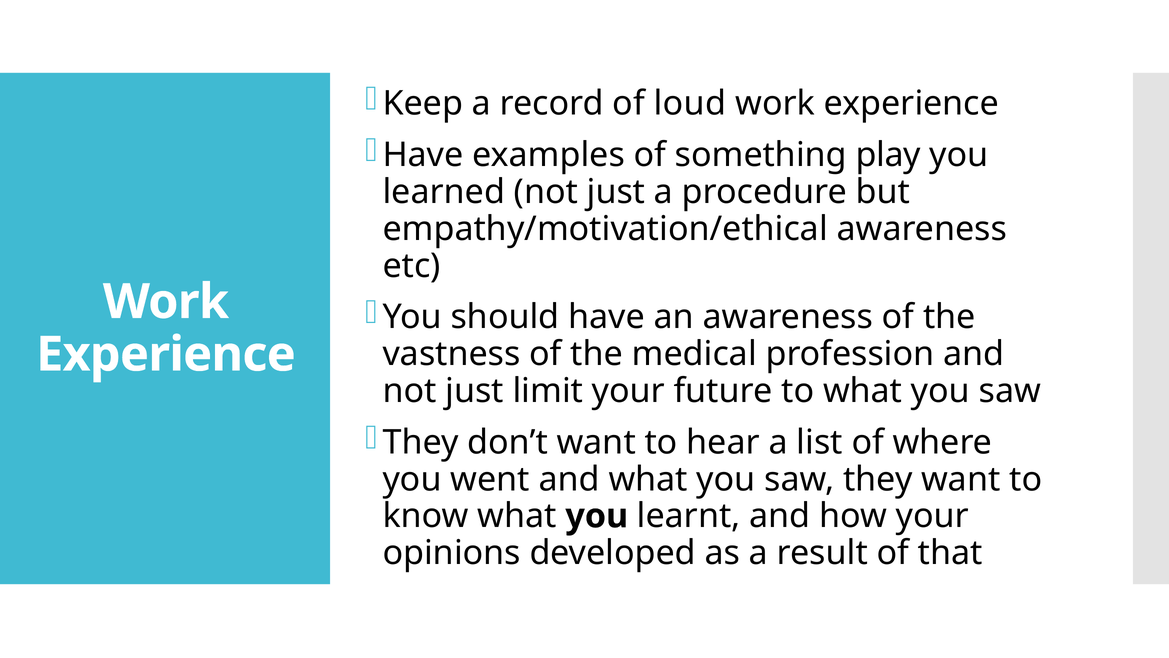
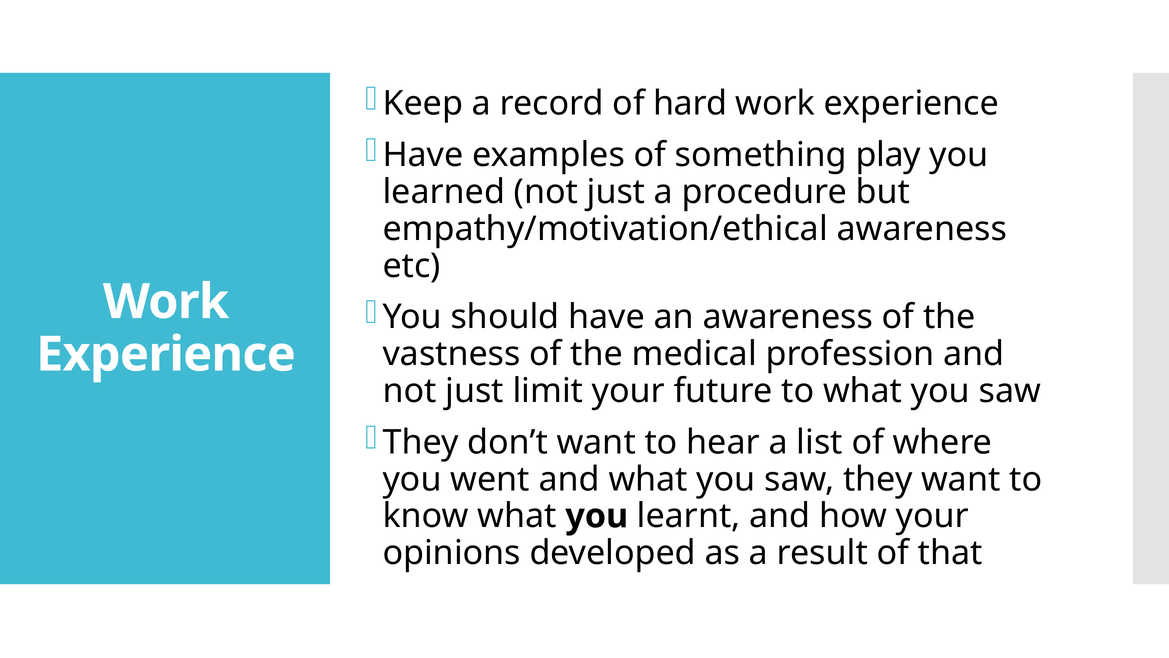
loud: loud -> hard
